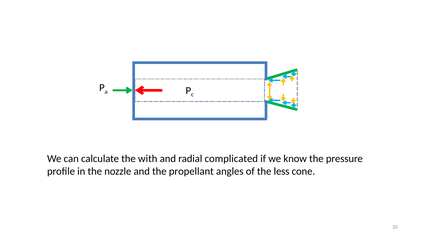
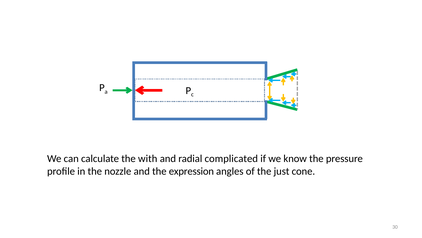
propellant: propellant -> expression
less: less -> just
